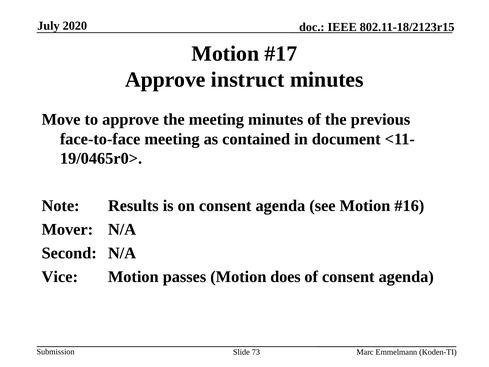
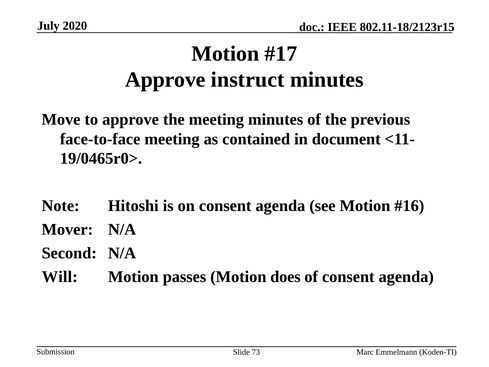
Results: Results -> Hitoshi
Vice: Vice -> Will
